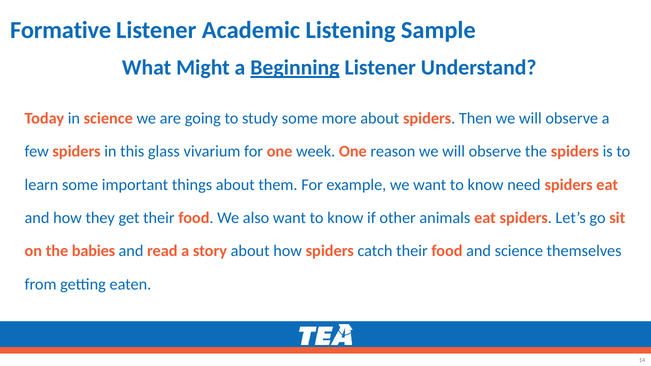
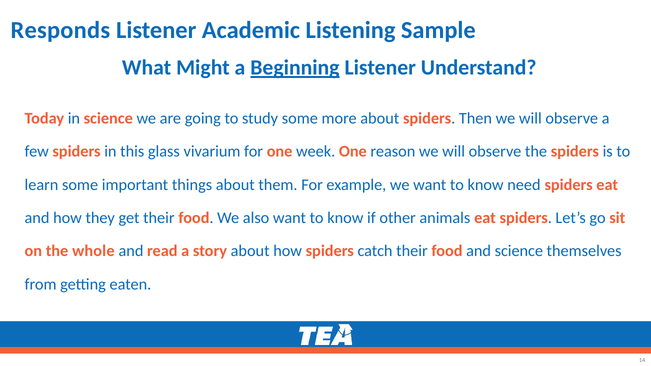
Formative: Formative -> Responds
babies: babies -> whole
